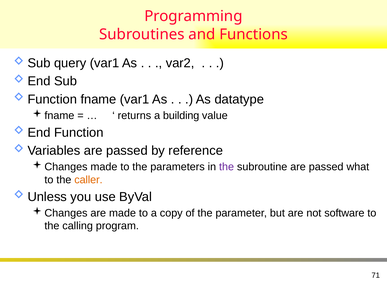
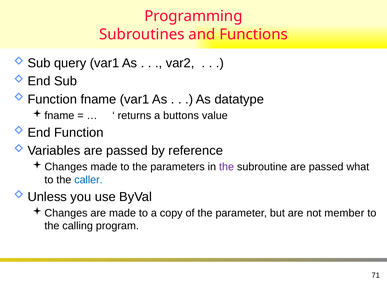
building: building -> buttons
caller colour: orange -> blue
software: software -> member
